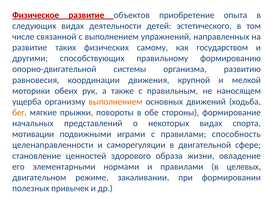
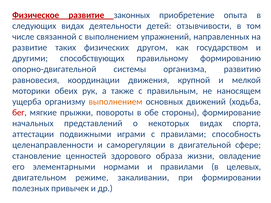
объектов: объектов -> законных
эстетического: эстетического -> отзывчивости
самому: самому -> другом
бег colour: orange -> red
мотивации: мотивации -> аттестации
